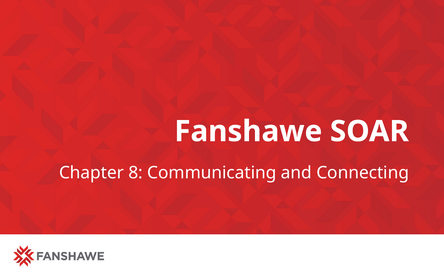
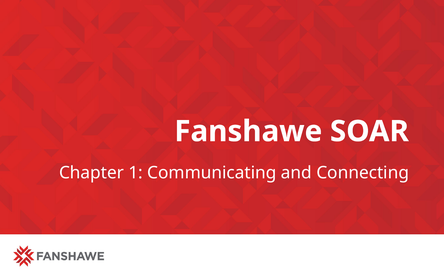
8: 8 -> 1
